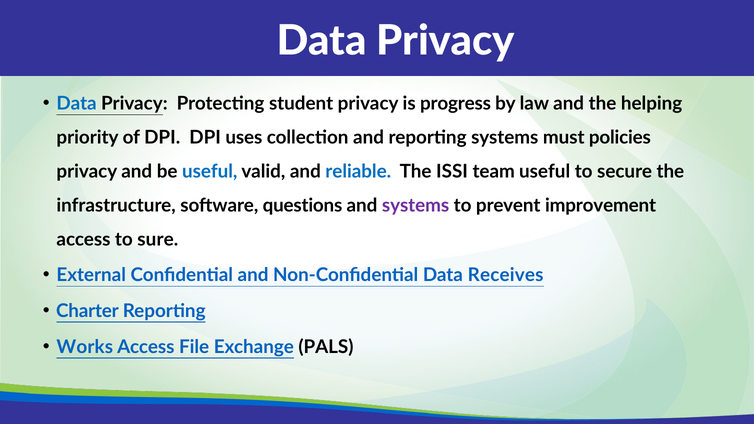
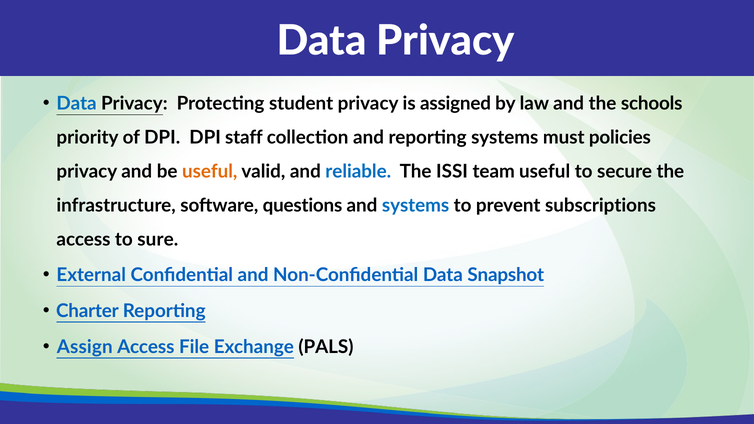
progress: progress -> assigned
helping: helping -> schools
uses: uses -> staff
useful at (210, 172) colour: blue -> orange
systems at (416, 206) colour: purple -> blue
improvement: improvement -> subscriptions
Receives: Receives -> Snapshot
Works: Works -> Assign
